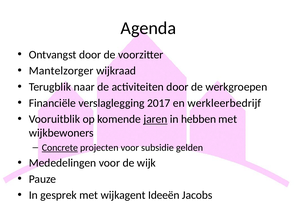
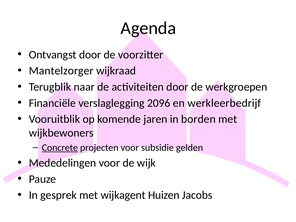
2017: 2017 -> 2096
jaren underline: present -> none
hebben: hebben -> borden
Ideeën: Ideeën -> Huizen
